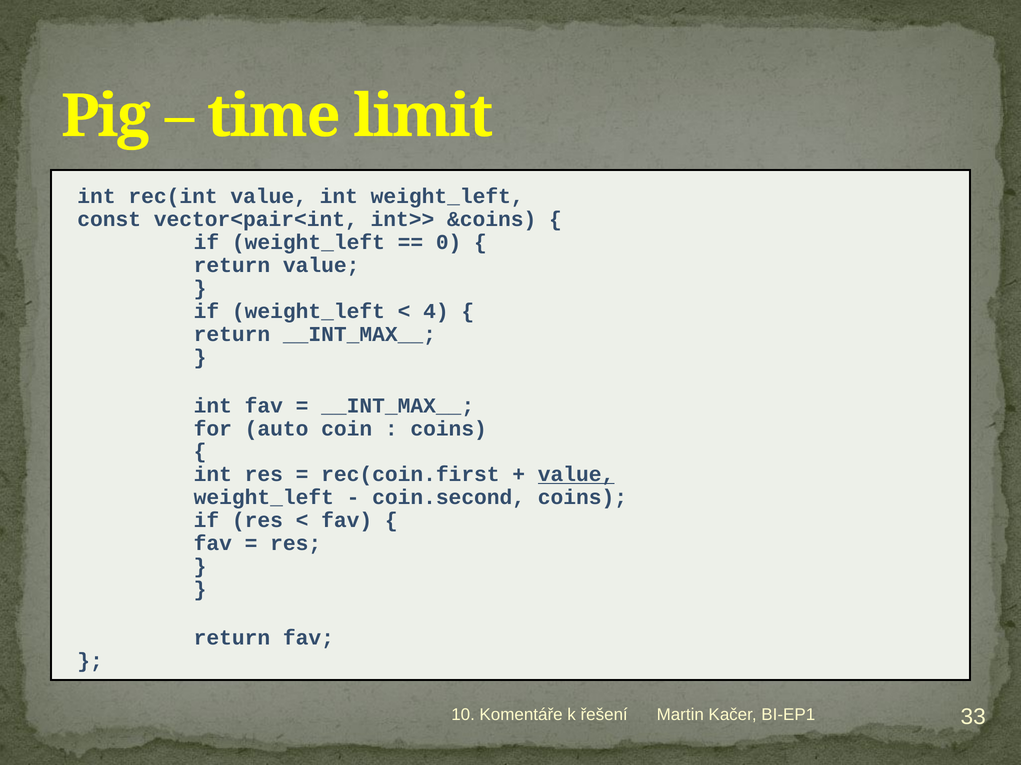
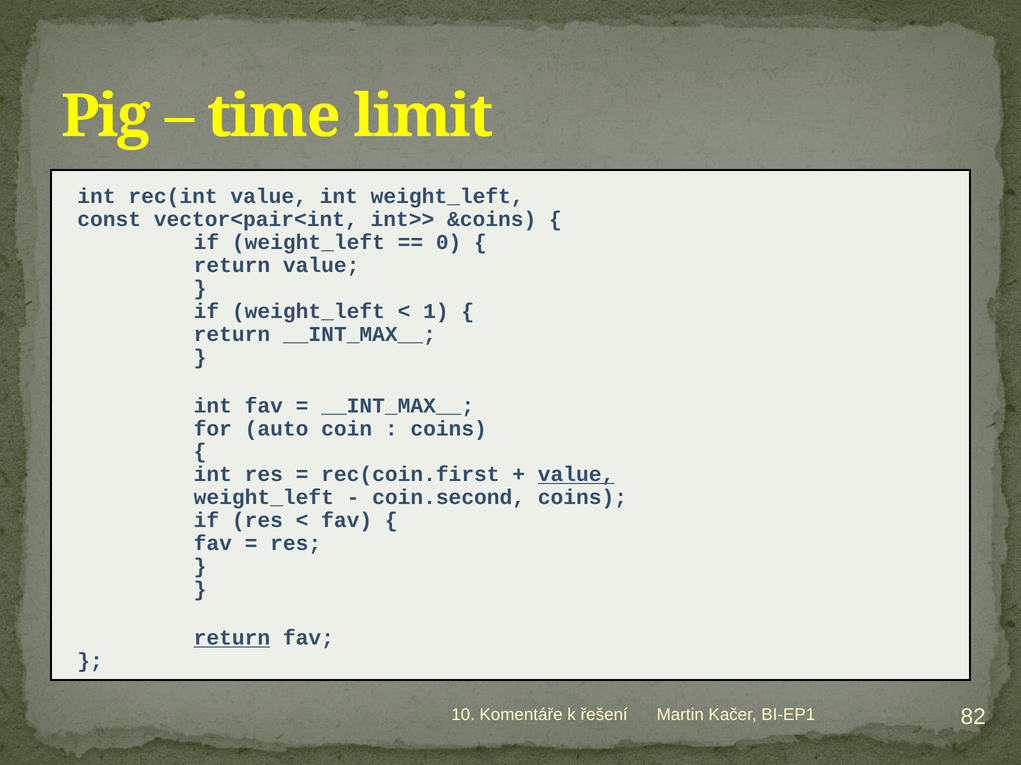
4: 4 -> 1
return at (232, 638) underline: none -> present
33: 33 -> 82
